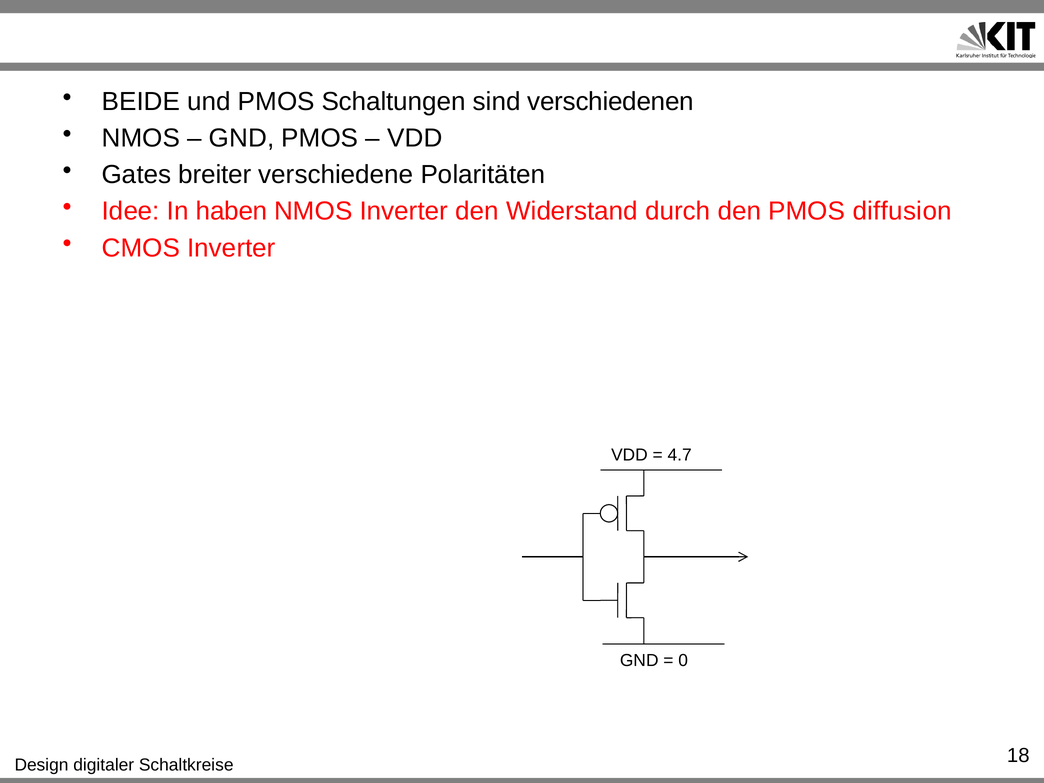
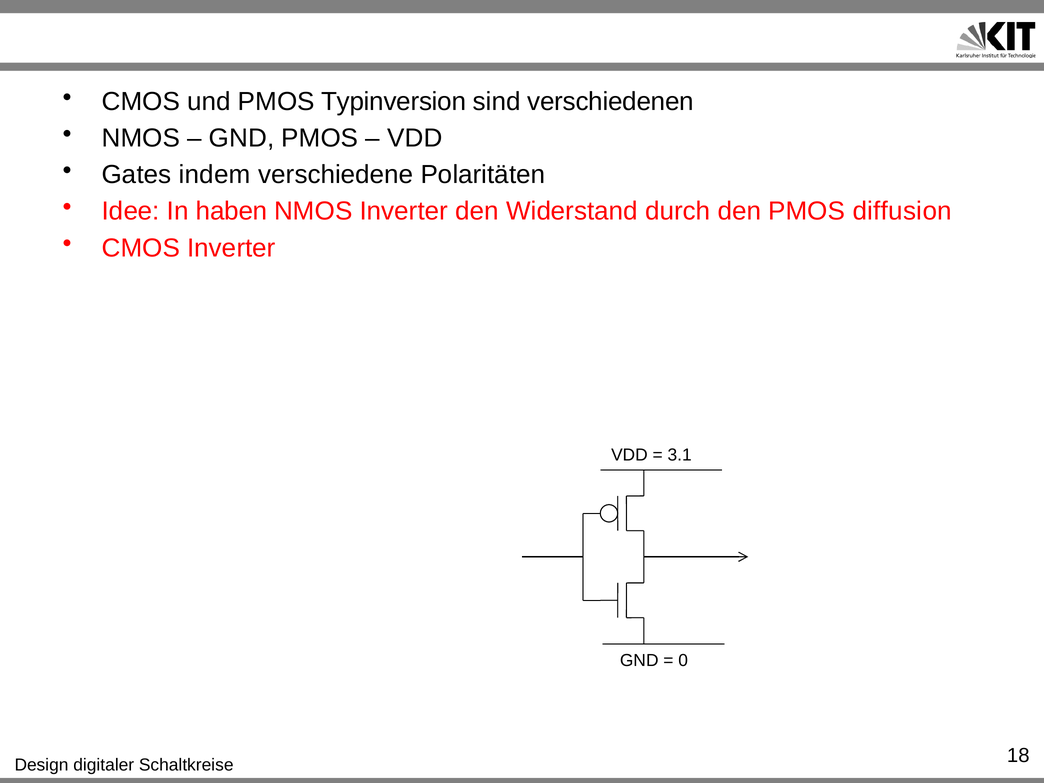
BEIDE at (141, 102): BEIDE -> CMOS
Schaltungen: Schaltungen -> Typinversion
breiter: breiter -> indem
4.7: 4.7 -> 3.1
